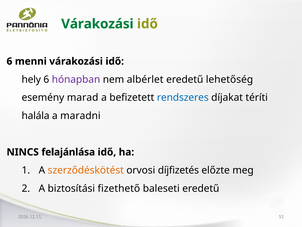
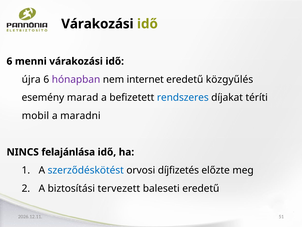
Várakozási at (97, 24) colour: green -> black
hely: hely -> újra
albérlet: albérlet -> internet
lehetőség: lehetőség -> közgyűlés
halála: halála -> mobil
szerződéskötést colour: orange -> blue
fizethető: fizethető -> tervezett
